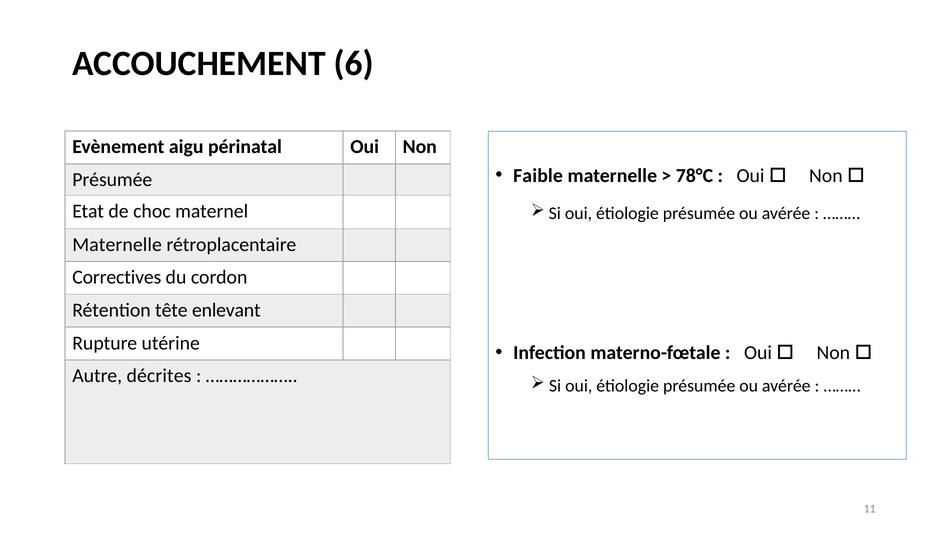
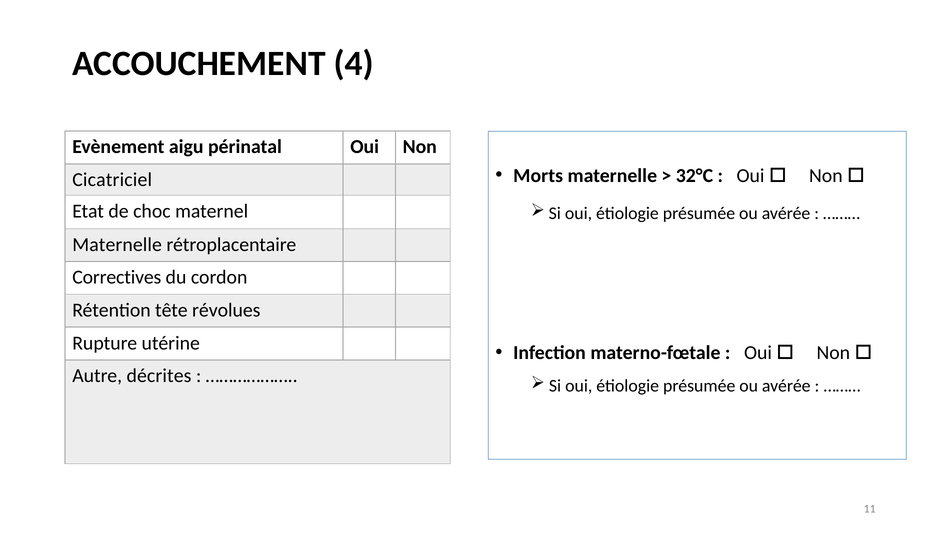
6: 6 -> 4
Faible: Faible -> Morts
78°C: 78°C -> 32°C
Présumée at (112, 180): Présumée -> Cicatriciel
enlevant: enlevant -> révolues
